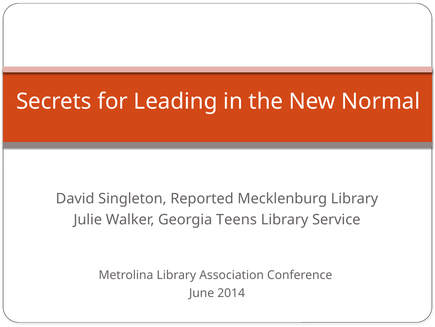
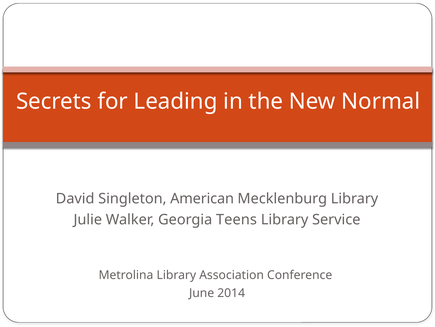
Reported: Reported -> American
